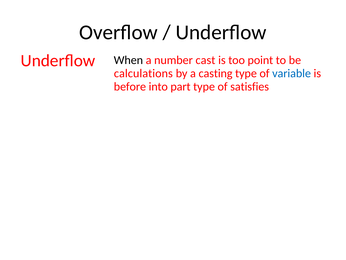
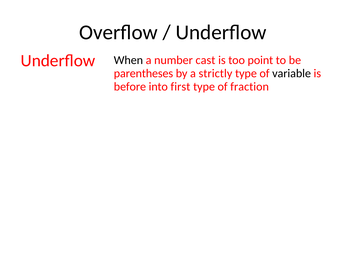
calculations: calculations -> parentheses
casting: casting -> strictly
variable colour: blue -> black
part: part -> first
satisfies: satisfies -> fraction
